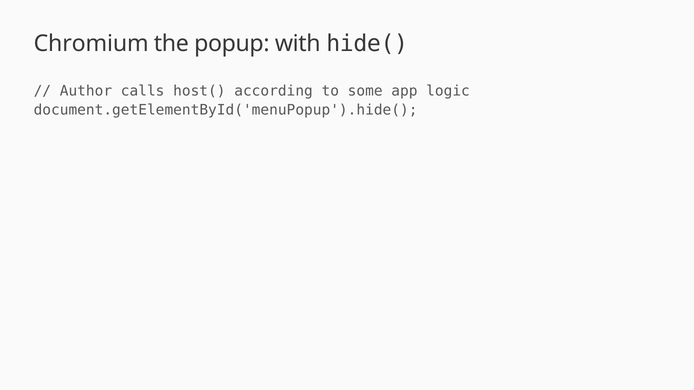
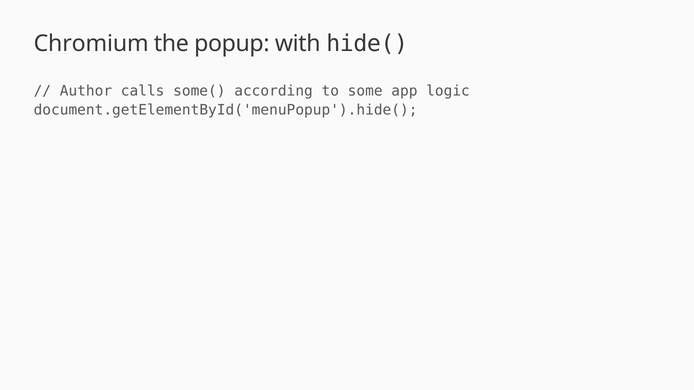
host(: host( -> some(
